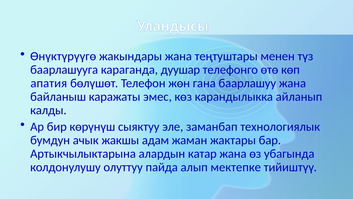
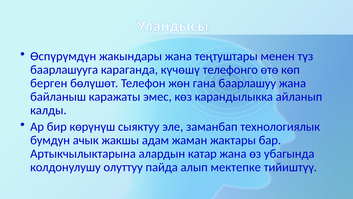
Өнүктүрүүгө: Өнүктүрүүгө -> Өспүрүмдүн
дуушар: дуушар -> күчөшү
апатия: апатия -> берген
